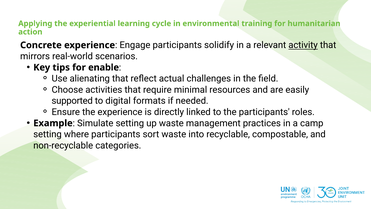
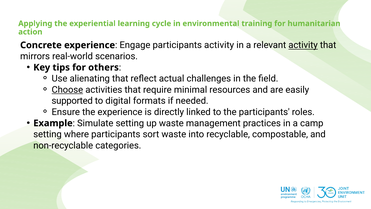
participants solidify: solidify -> activity
enable: enable -> others
Choose underline: none -> present
